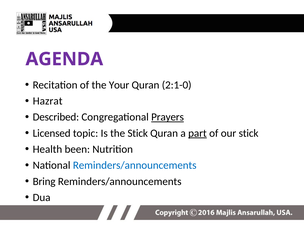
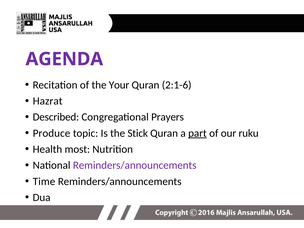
2:1-0: 2:1-0 -> 2:1-6
Prayers underline: present -> none
Licensed: Licensed -> Produce
our stick: stick -> ruku
been: been -> most
Reminders/announcements at (135, 165) colour: blue -> purple
Bring: Bring -> Time
